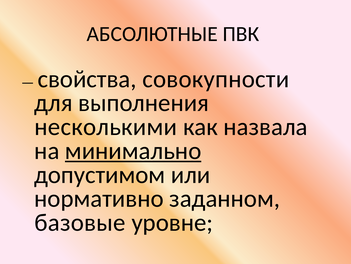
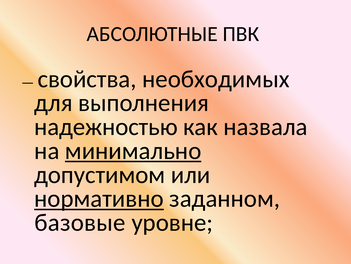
совокупности: совокупности -> необходимых
несколькими: несколькими -> надежностью
нормативно underline: none -> present
